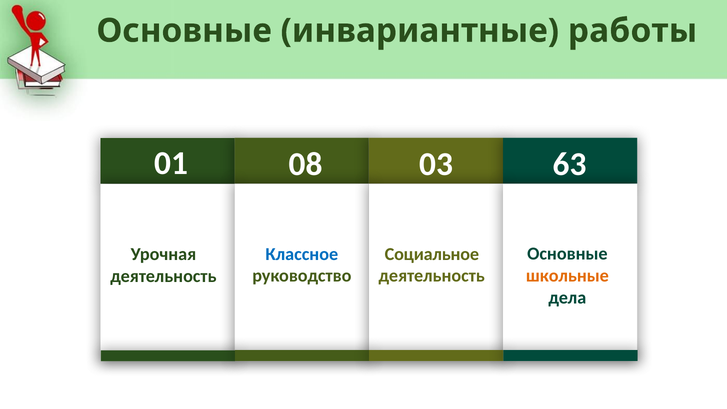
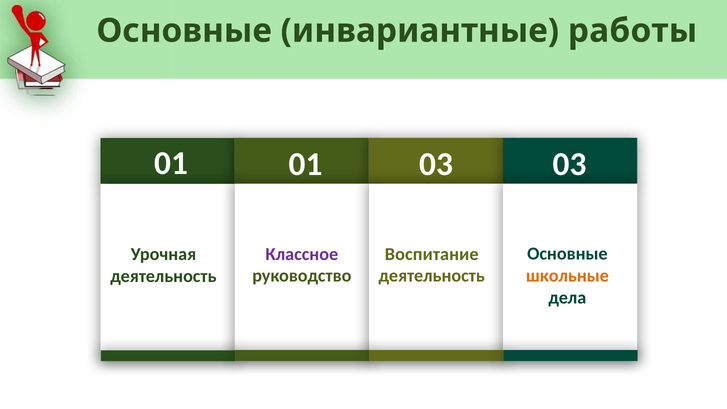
01 08: 08 -> 01
03 63: 63 -> 03
Классное colour: blue -> purple
Социальное: Социальное -> Воспитание
